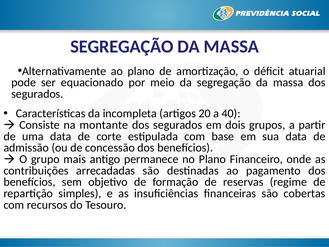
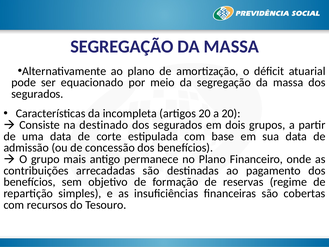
a 40: 40 -> 20
montante: montante -> destinado
